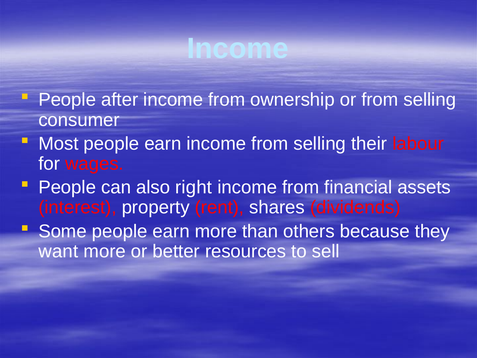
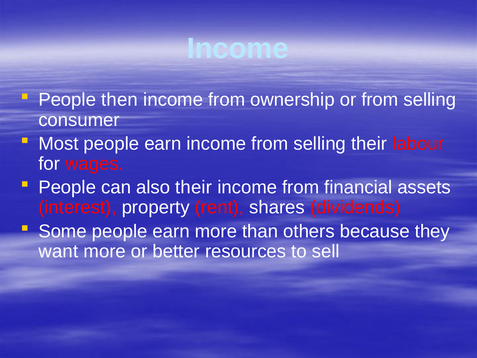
after: after -> then
also right: right -> their
